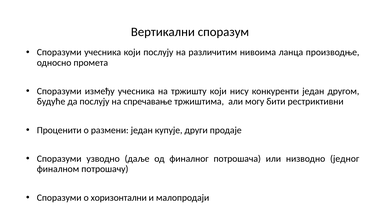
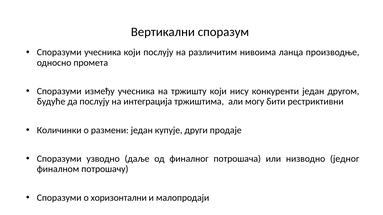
спречавање: спречавање -> интеграција
Проценити: Проценити -> Количинки
